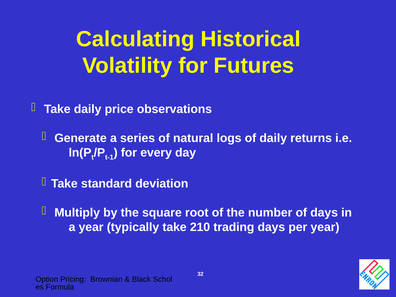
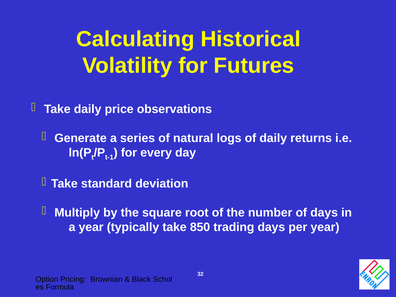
210: 210 -> 850
